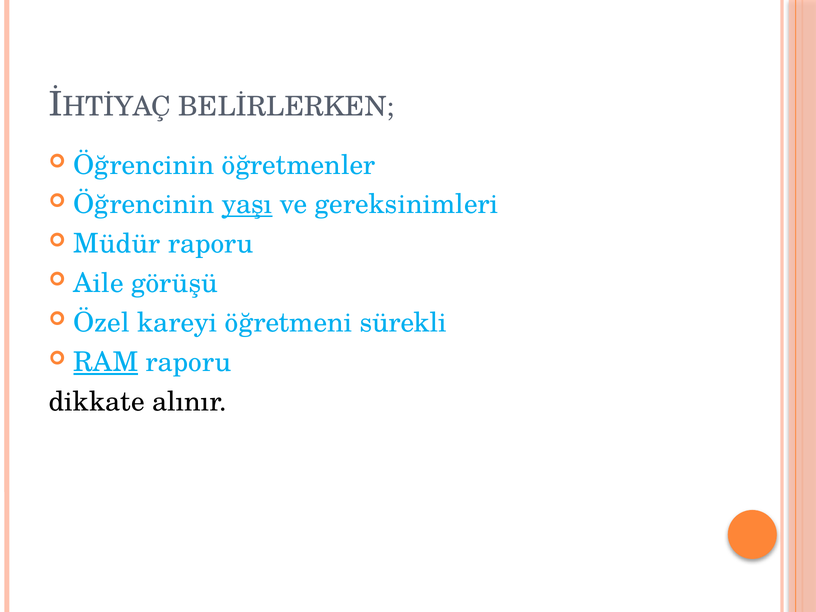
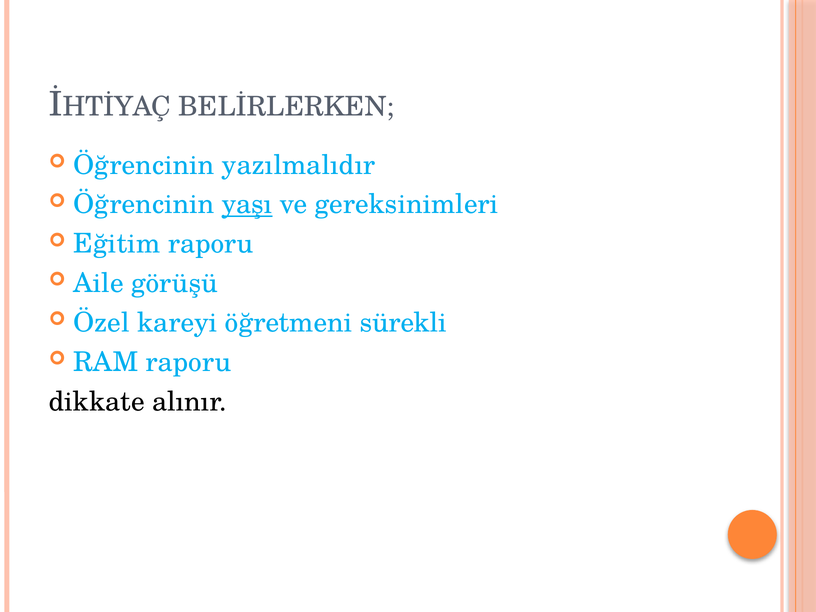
öğretmenler: öğretmenler -> yazılmalıdır
Müdür: Müdür -> Eğitim
RAM underline: present -> none
